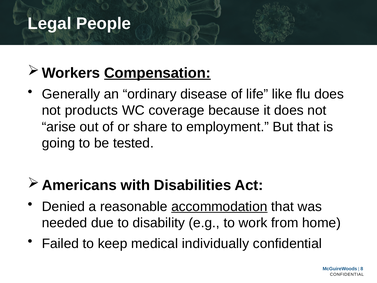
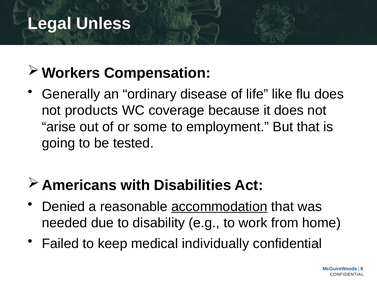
People: People -> Unless
Compensation underline: present -> none
share: share -> some
